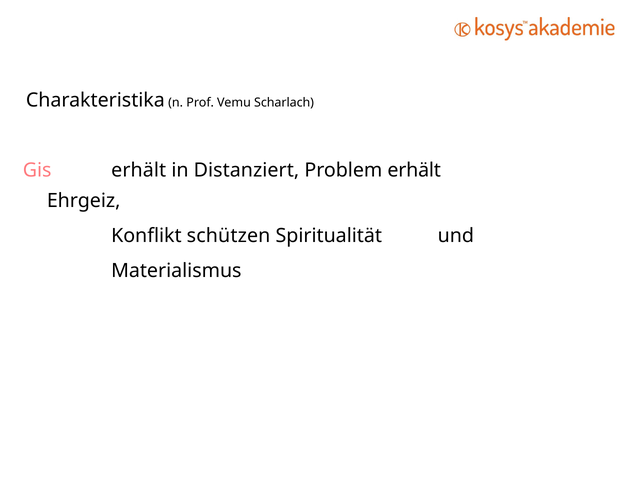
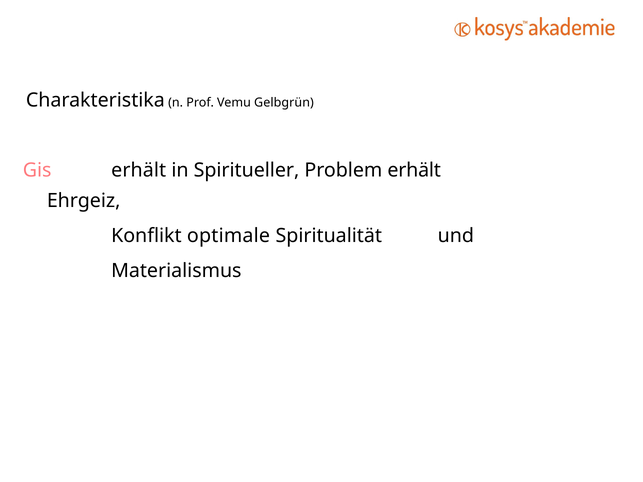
Scharlach: Scharlach -> Gelbgrün
Distanziert: Distanziert -> Spiritueller
schützen: schützen -> optimale
